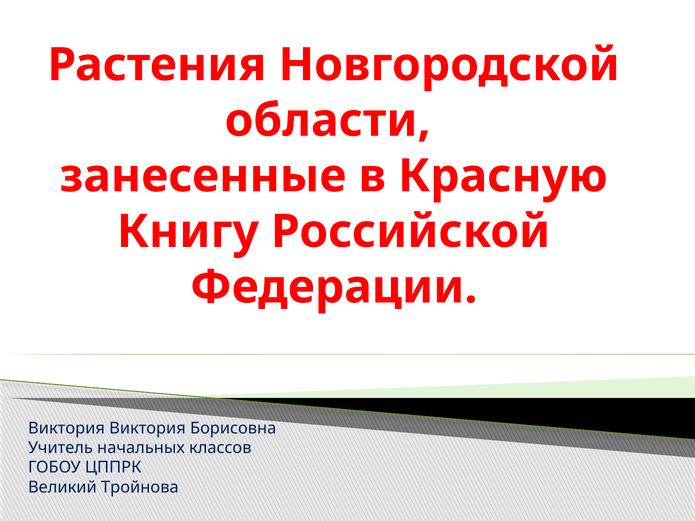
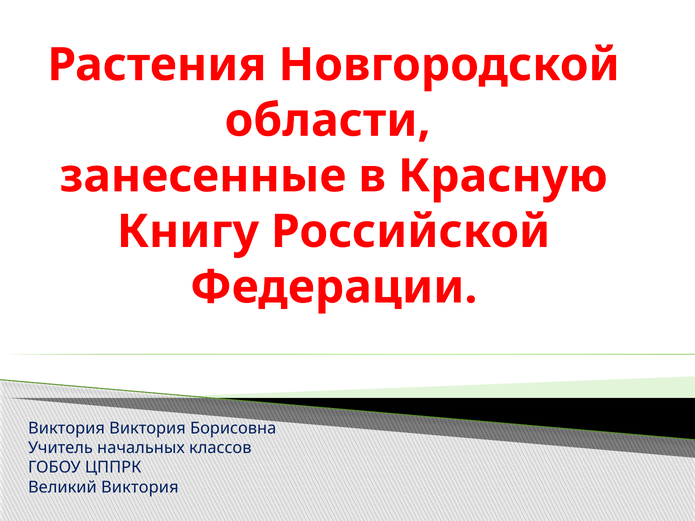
Великий Тройнова: Тройнова -> Виктория
